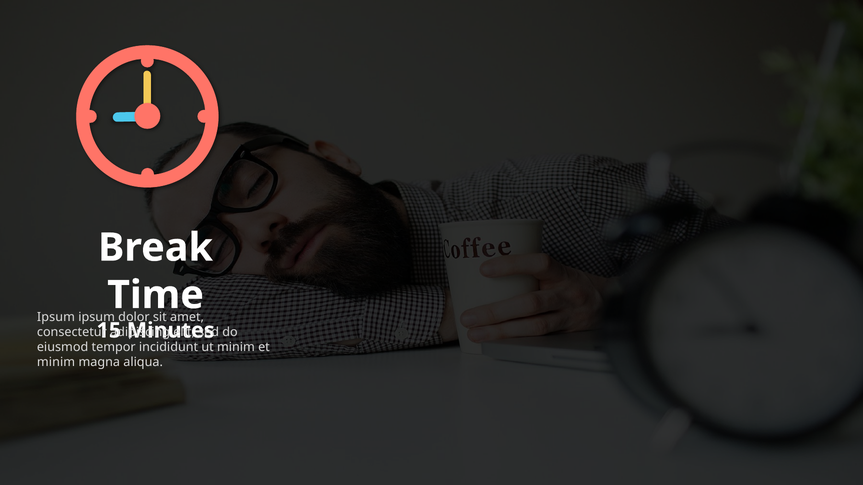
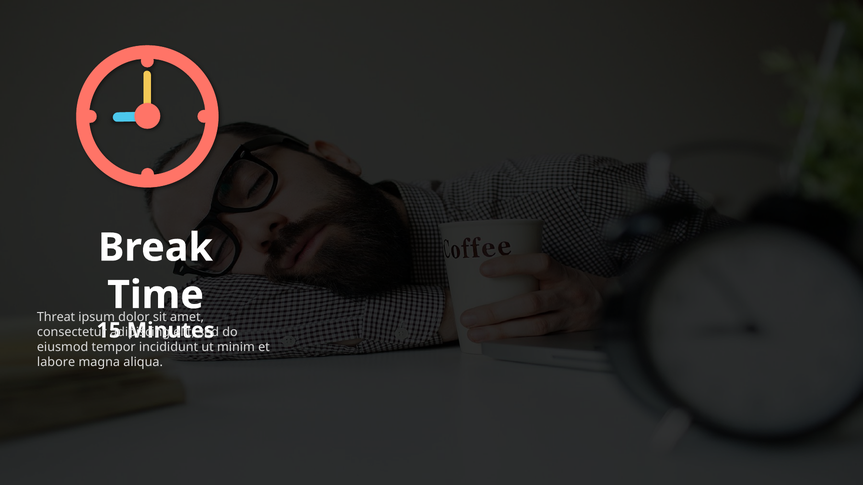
Ipsum at (56, 317): Ipsum -> Threat
minim at (56, 363): minim -> labore
